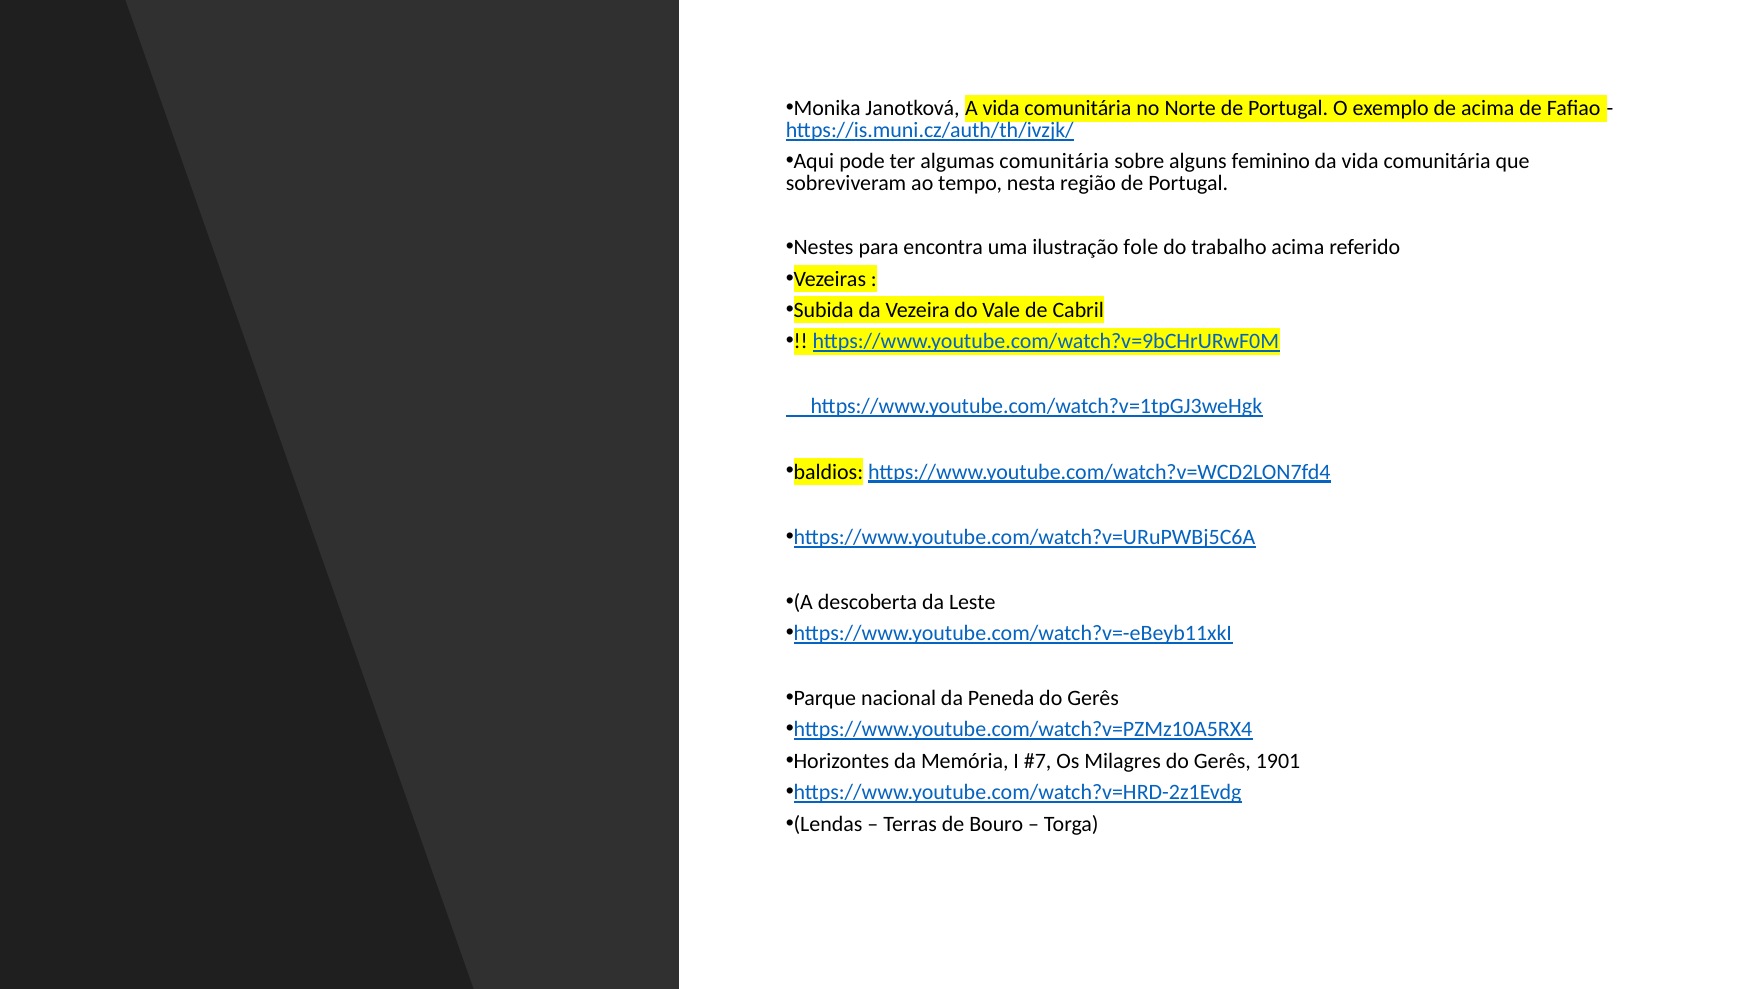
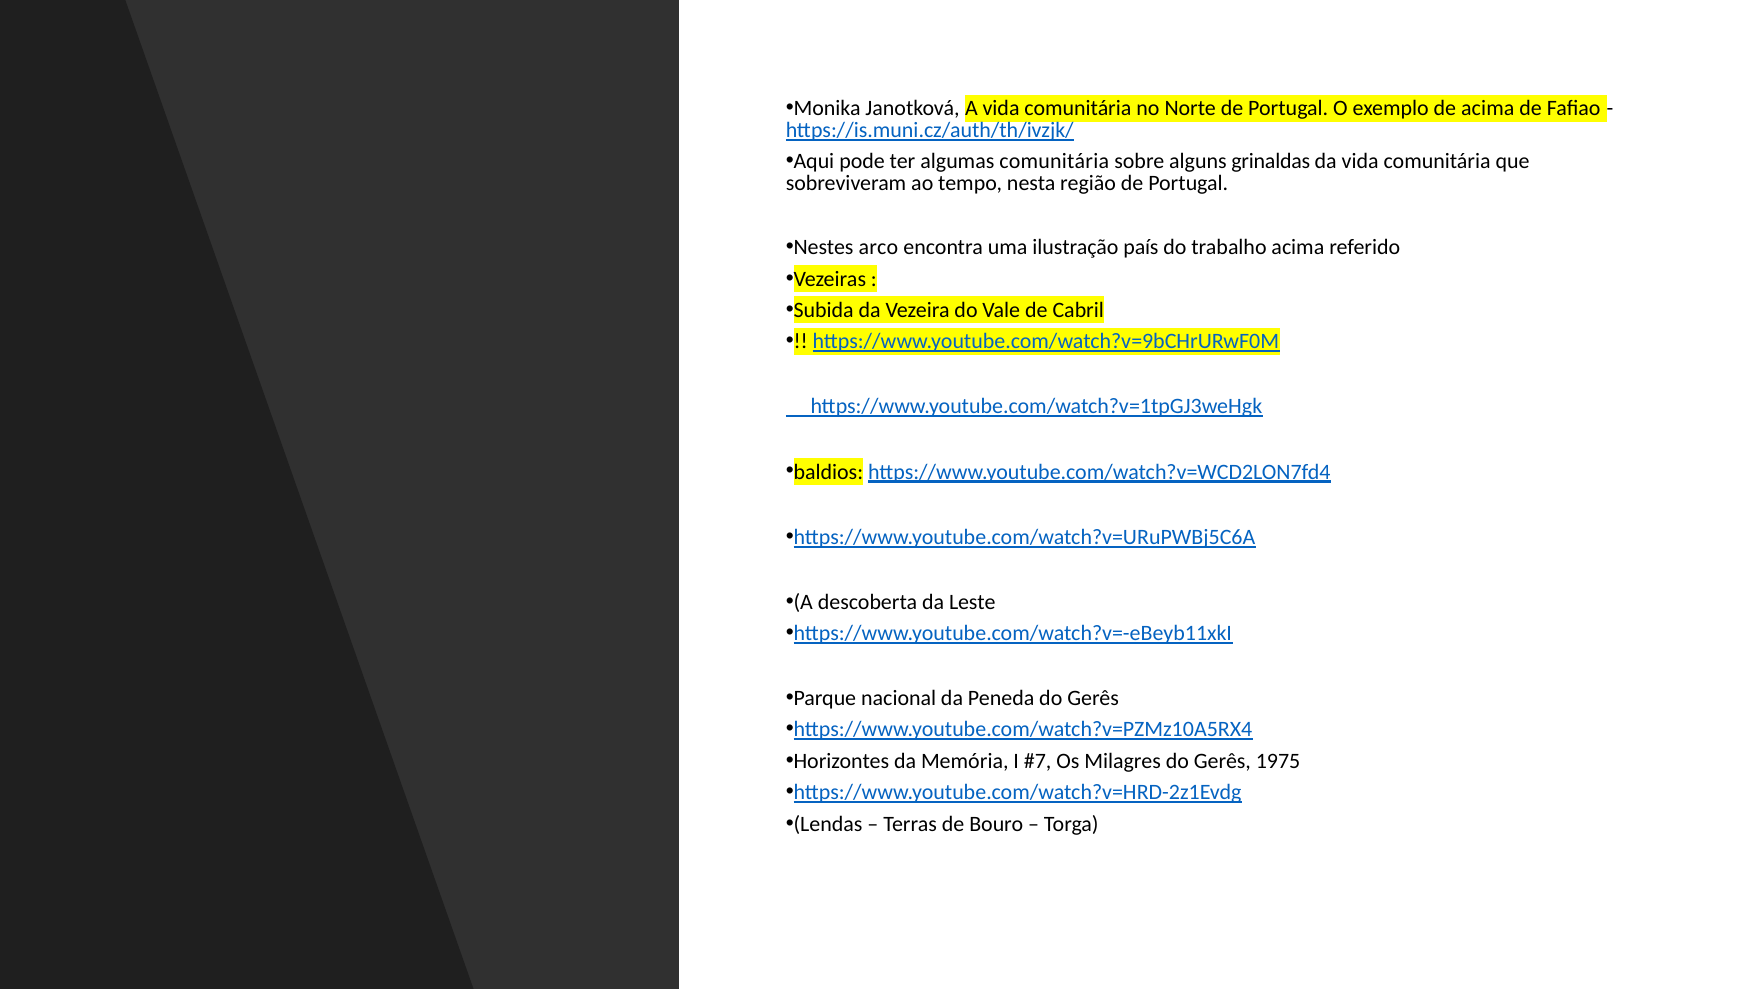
feminino: feminino -> grinaldas
para: para -> arco
fole: fole -> país
1901: 1901 -> 1975
